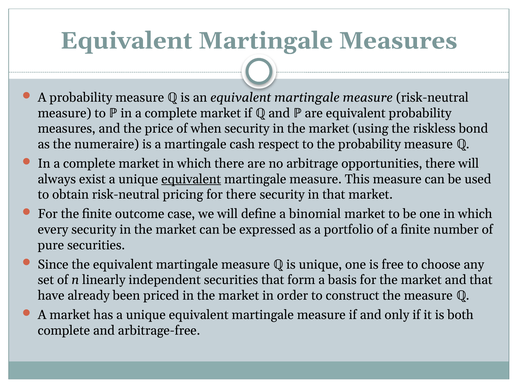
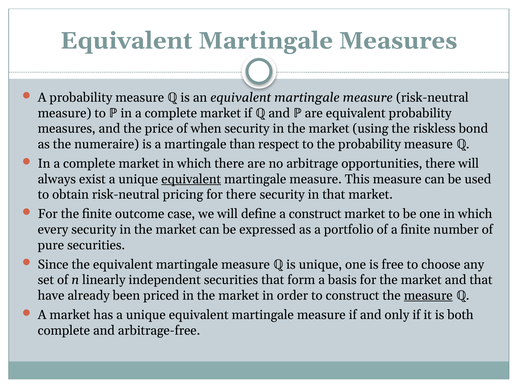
cash: cash -> than
a binomial: binomial -> construct
measure at (428, 296) underline: none -> present
